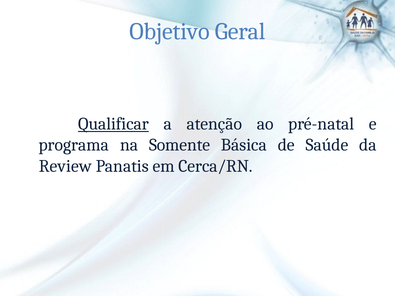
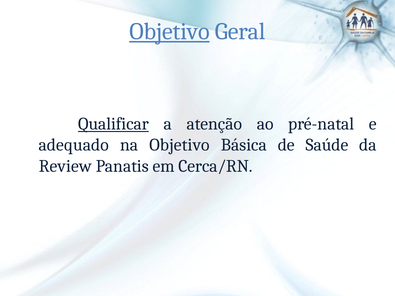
Objetivo at (169, 31) underline: none -> present
programa: programa -> adequado
na Somente: Somente -> Objetivo
